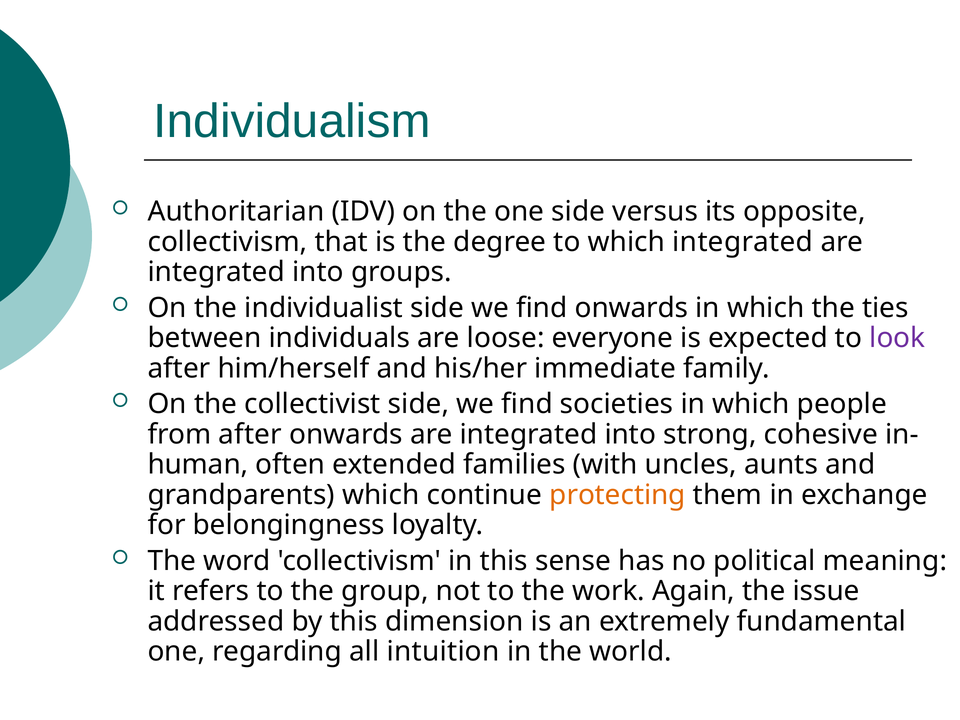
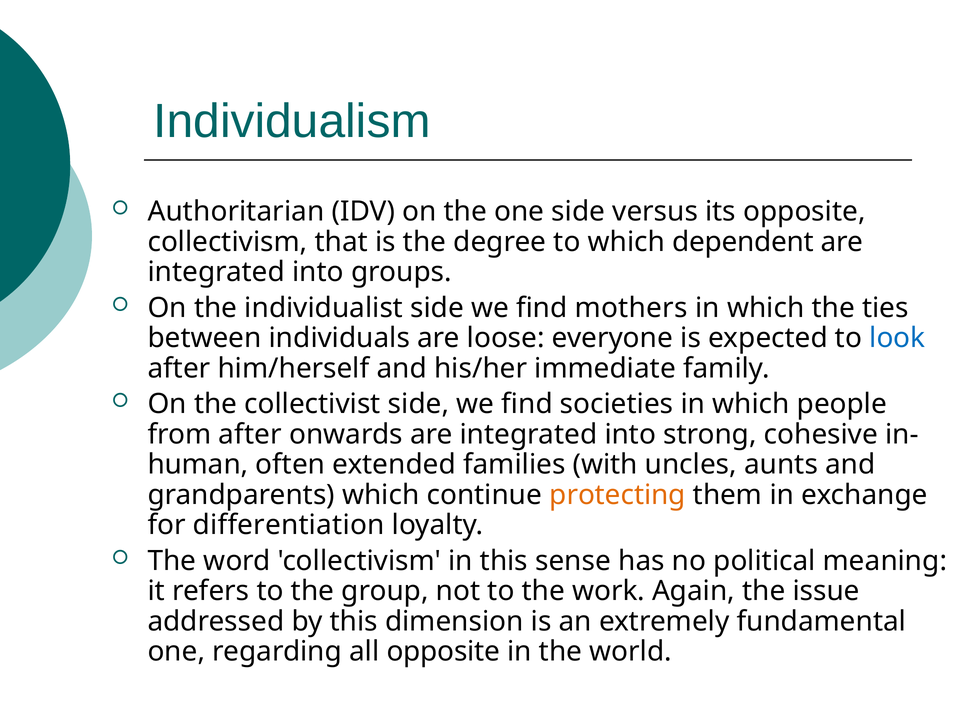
which integrated: integrated -> dependent
find onwards: onwards -> mothers
look colour: purple -> blue
belongingness: belongingness -> differentiation
all intuition: intuition -> opposite
